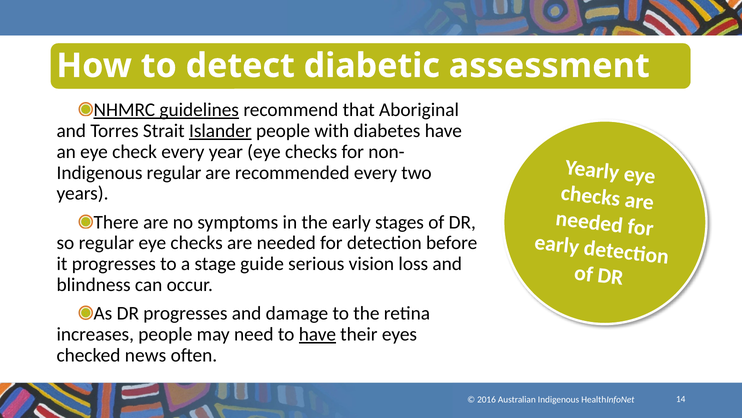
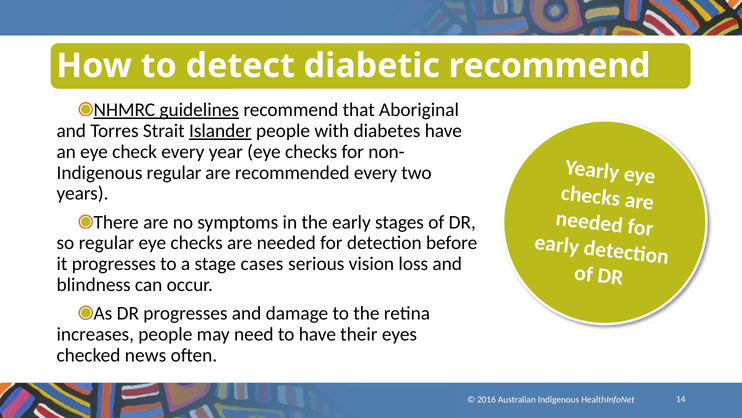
diabetic assessment: assessment -> recommend
guide: guide -> cases
have at (317, 334) underline: present -> none
